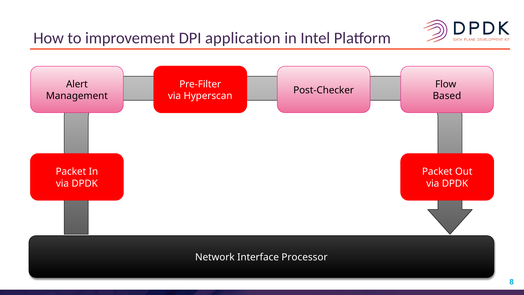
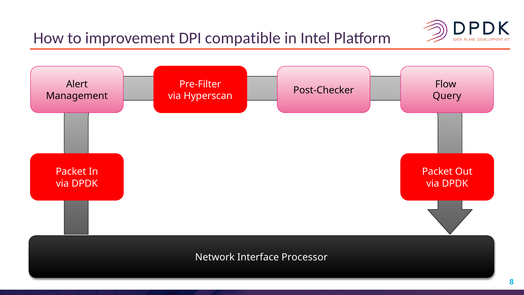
application: application -> compatible
Based: Based -> Query
